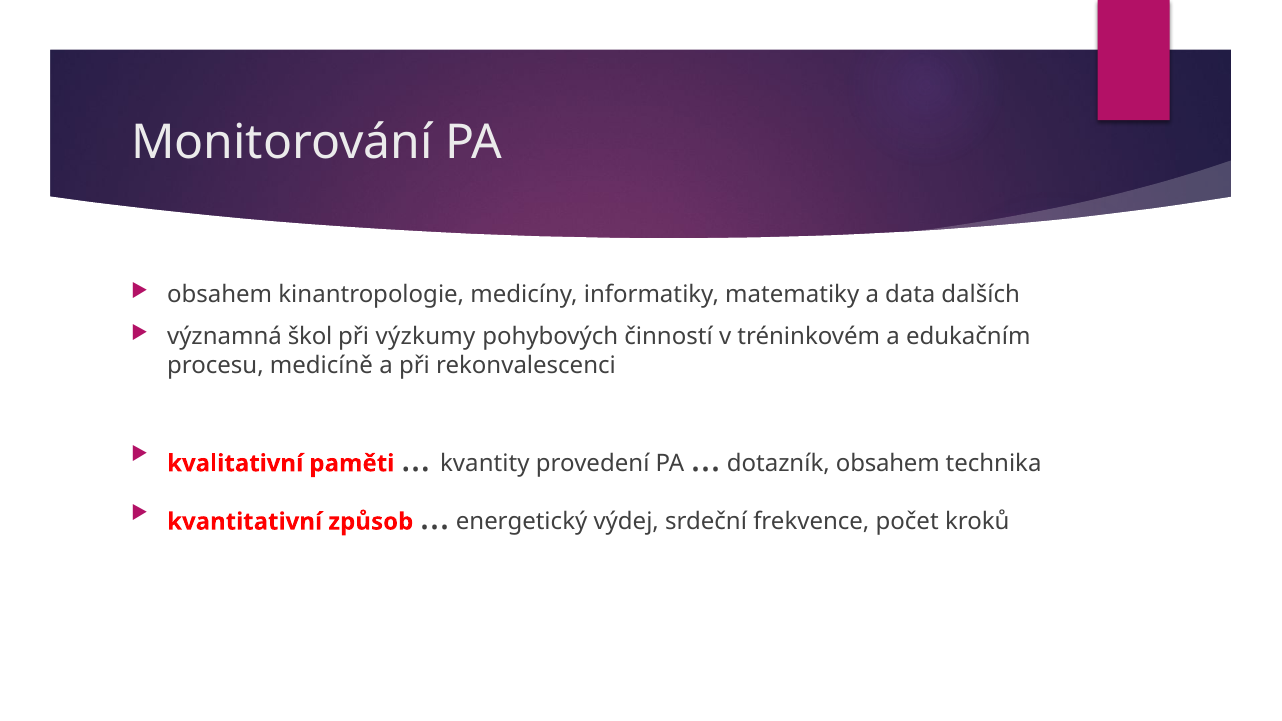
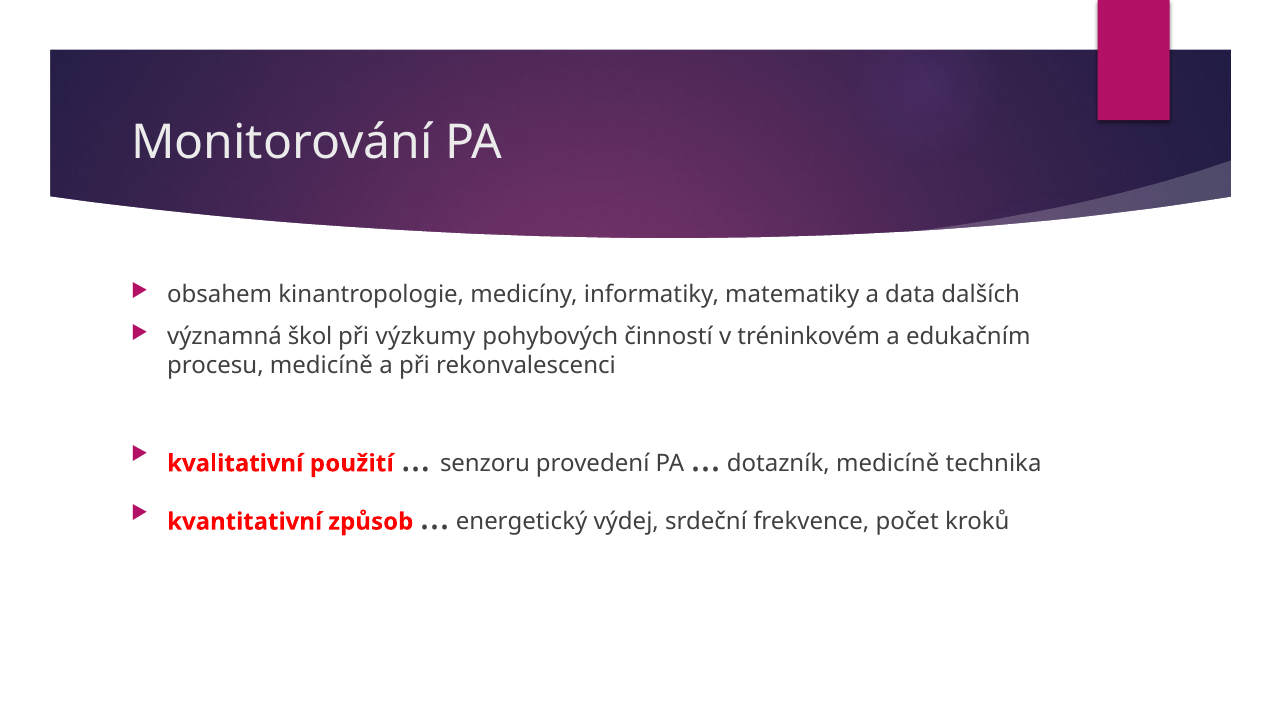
paměti: paměti -> použití
kvantity: kvantity -> senzoru
dotazník obsahem: obsahem -> medicíně
